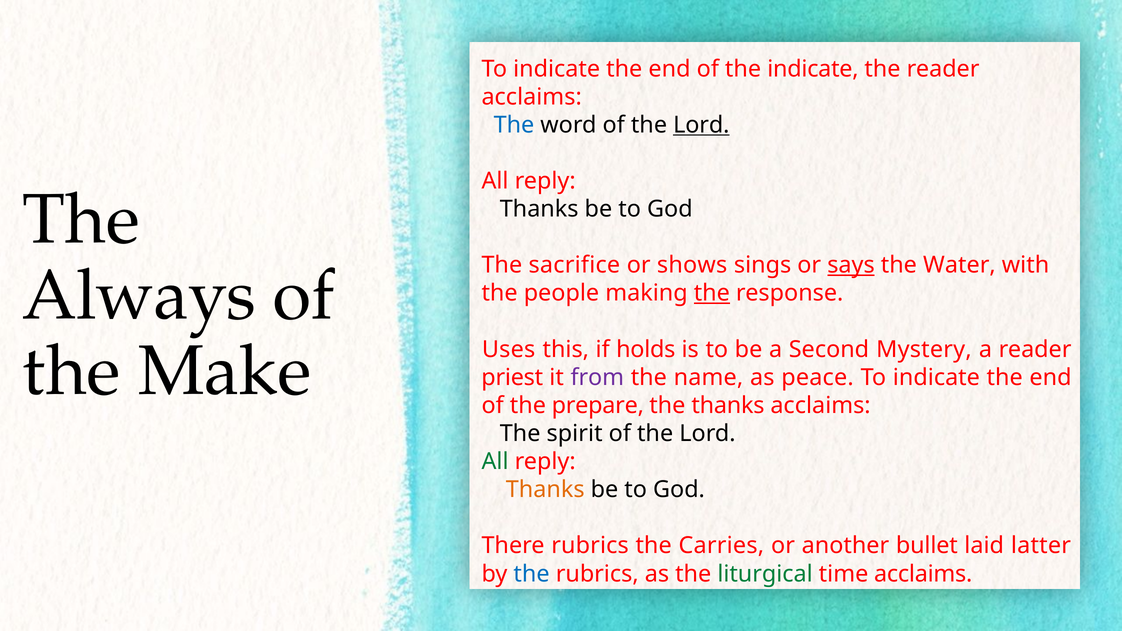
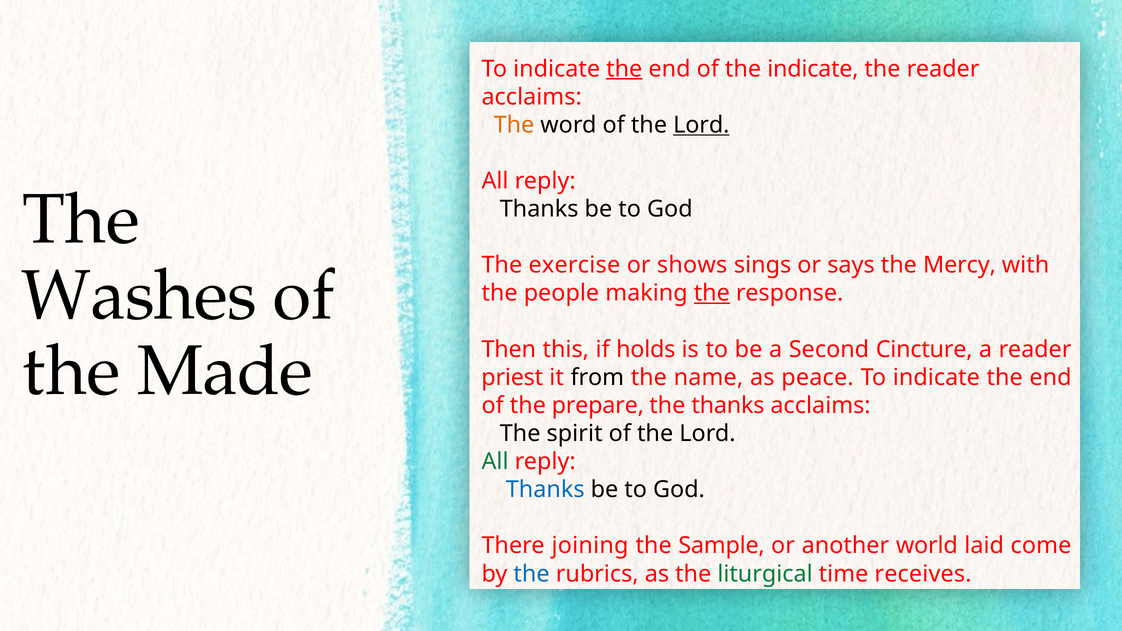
the at (624, 69) underline: none -> present
The at (514, 125) colour: blue -> orange
sacrifice: sacrifice -> exercise
says underline: present -> none
Water: Water -> Mercy
Always: Always -> Washes
Uses: Uses -> Then
Mystery: Mystery -> Cincture
Make: Make -> Made
from colour: purple -> black
Thanks at (545, 490) colour: orange -> blue
There rubrics: rubrics -> joining
Carries: Carries -> Sample
bullet: bullet -> world
latter: latter -> come
time acclaims: acclaims -> receives
